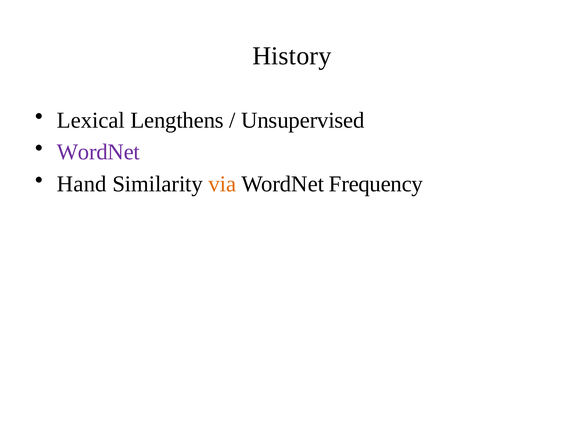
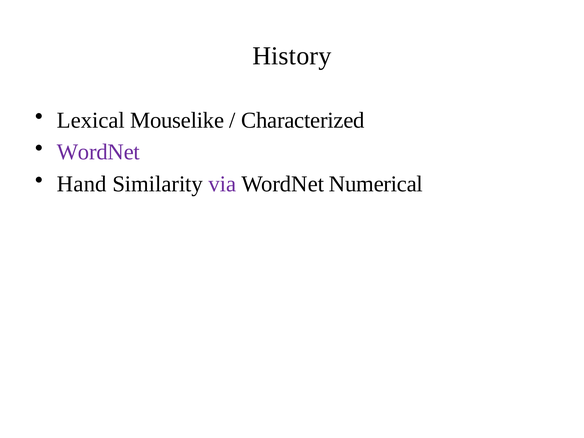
Lengthens: Lengthens -> Mouselike
Unsupervised: Unsupervised -> Characterized
via colour: orange -> purple
Frequency: Frequency -> Numerical
